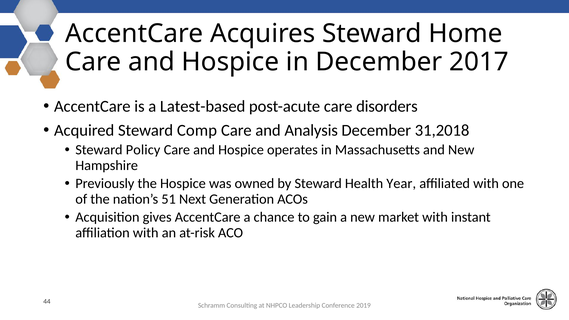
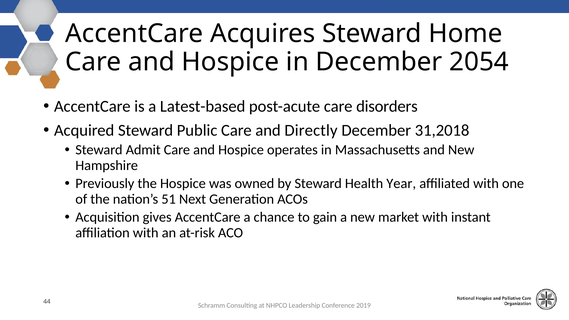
2017: 2017 -> 2054
Comp: Comp -> Public
Analysis: Analysis -> Directly
Policy: Policy -> Admit
